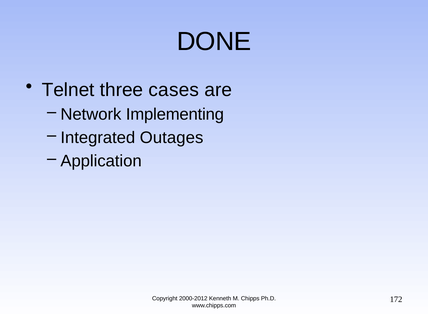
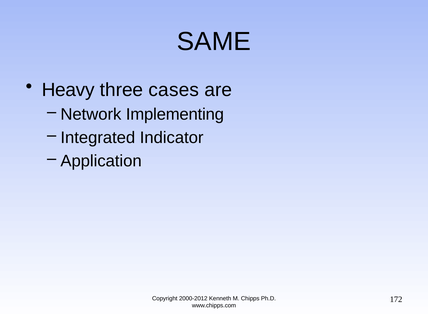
DONE: DONE -> SAME
Telnet: Telnet -> Heavy
Outages: Outages -> Indicator
